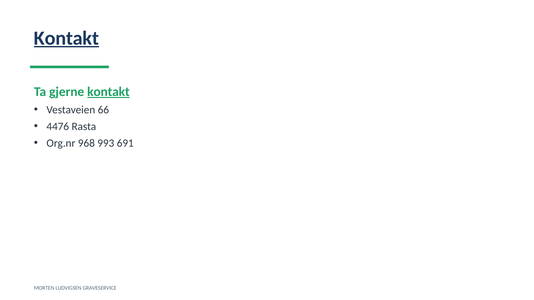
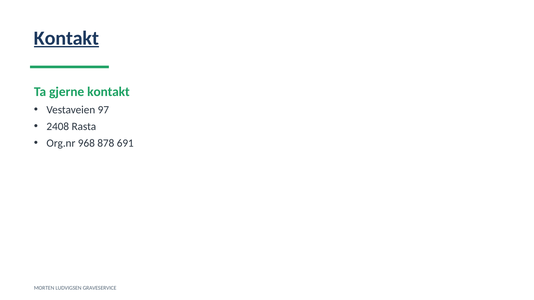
kontakt at (108, 92) underline: present -> none
66: 66 -> 97
4476: 4476 -> 2408
993: 993 -> 878
